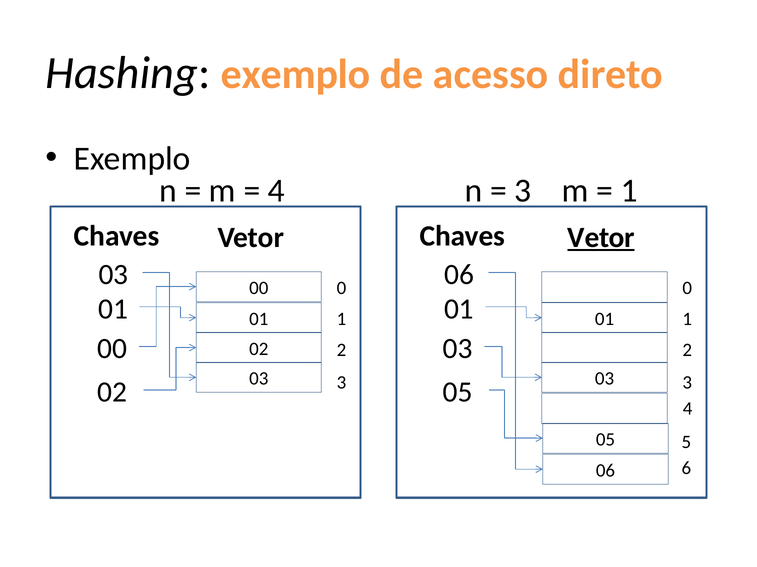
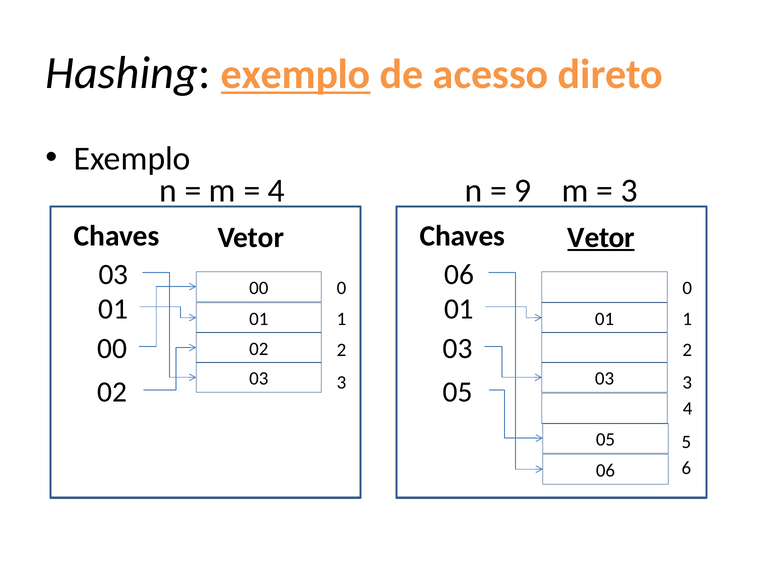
exemplo at (296, 75) underline: none -> present
3 at (523, 191): 3 -> 9
1 at (629, 191): 1 -> 3
